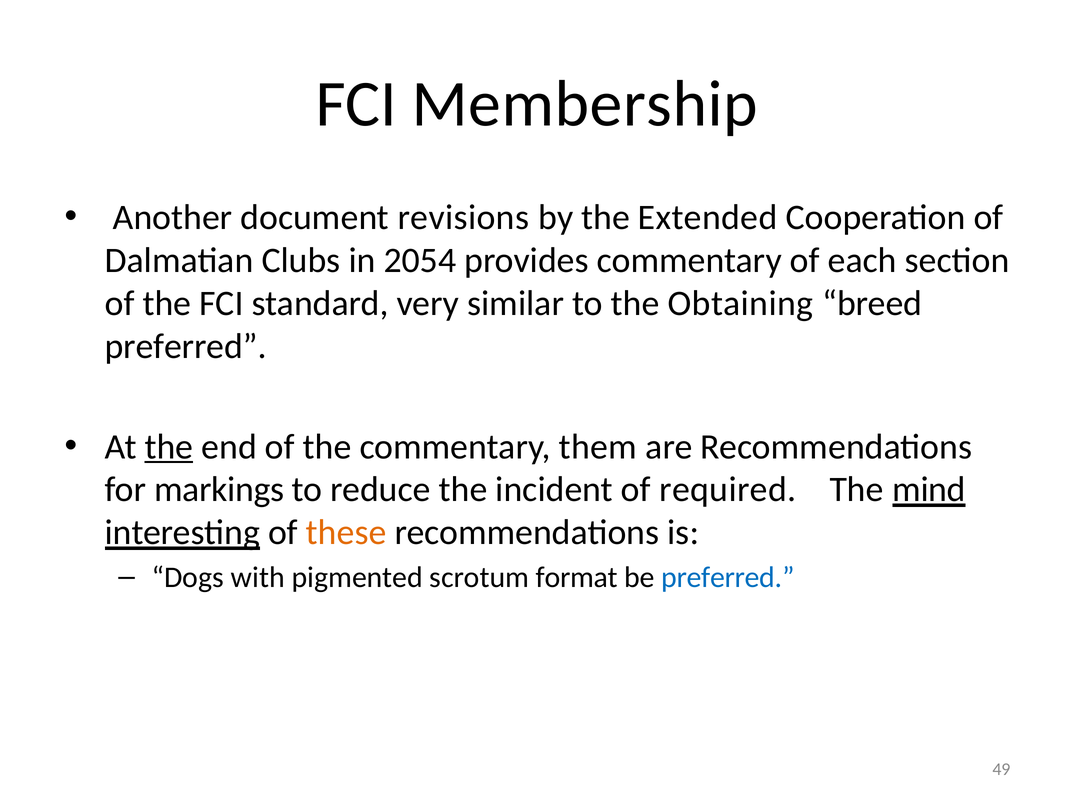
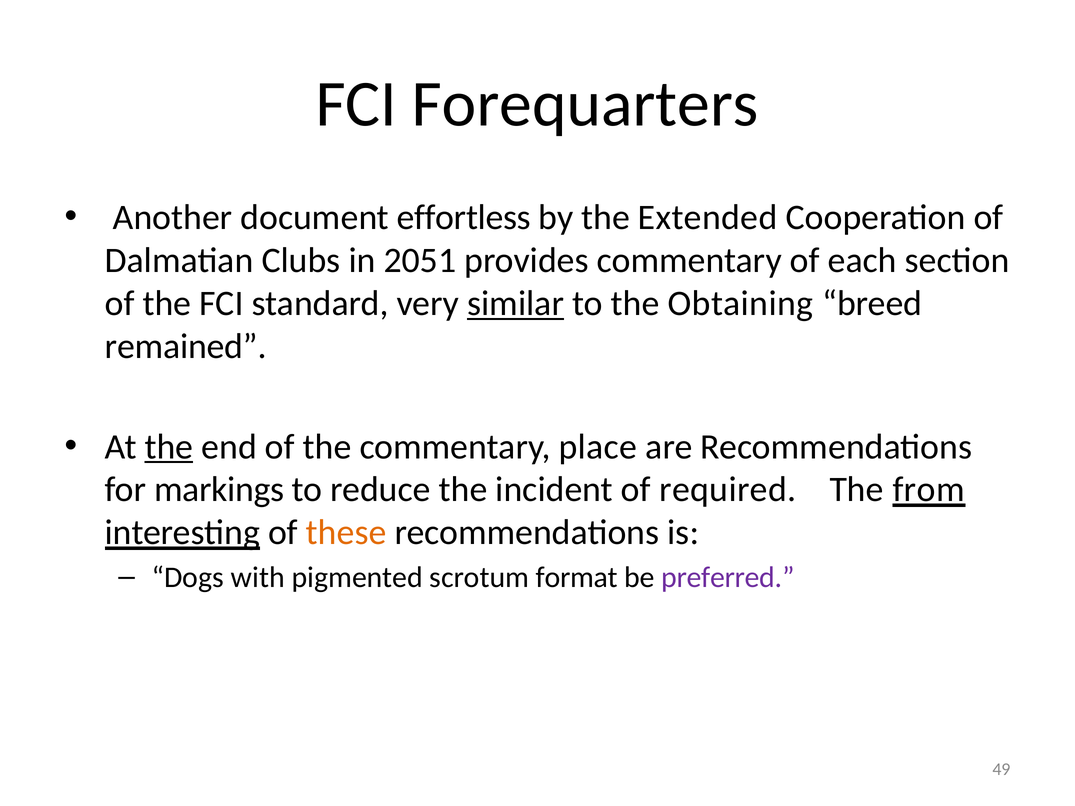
Membership: Membership -> Forequarters
revisions: revisions -> effortless
2054: 2054 -> 2051
similar underline: none -> present
preferred at (186, 347): preferred -> remained
them: them -> place
mind: mind -> from
preferred at (728, 578) colour: blue -> purple
